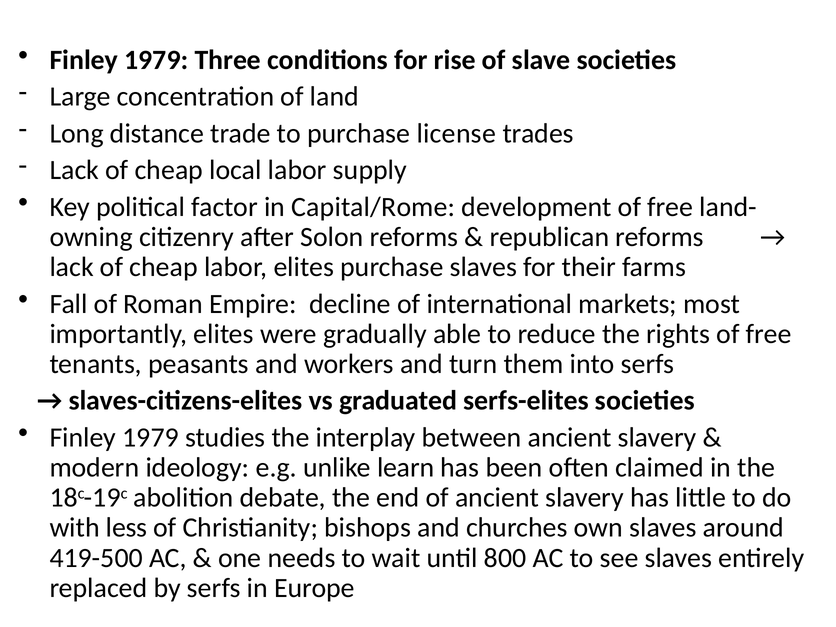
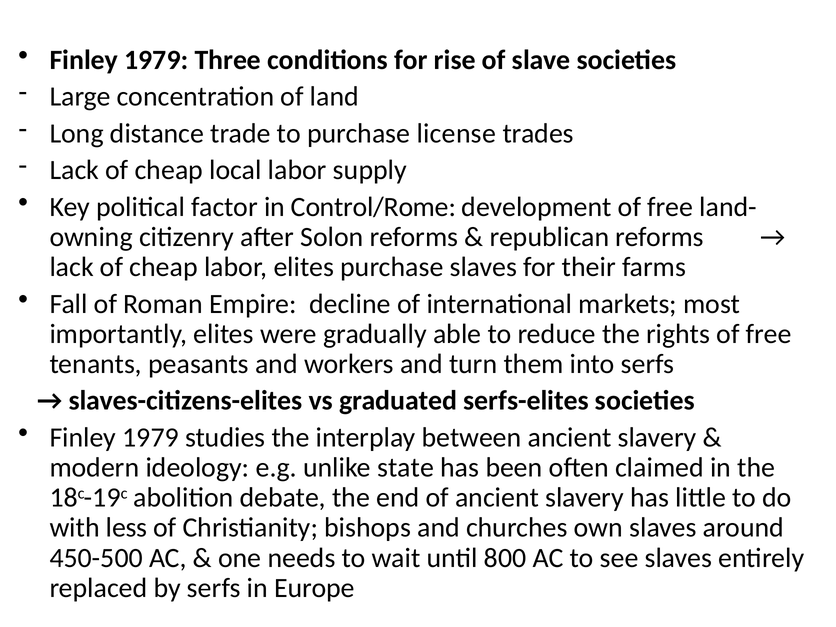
Capital/Rome: Capital/Rome -> Control/Rome
learn: learn -> state
419-500: 419-500 -> 450-500
